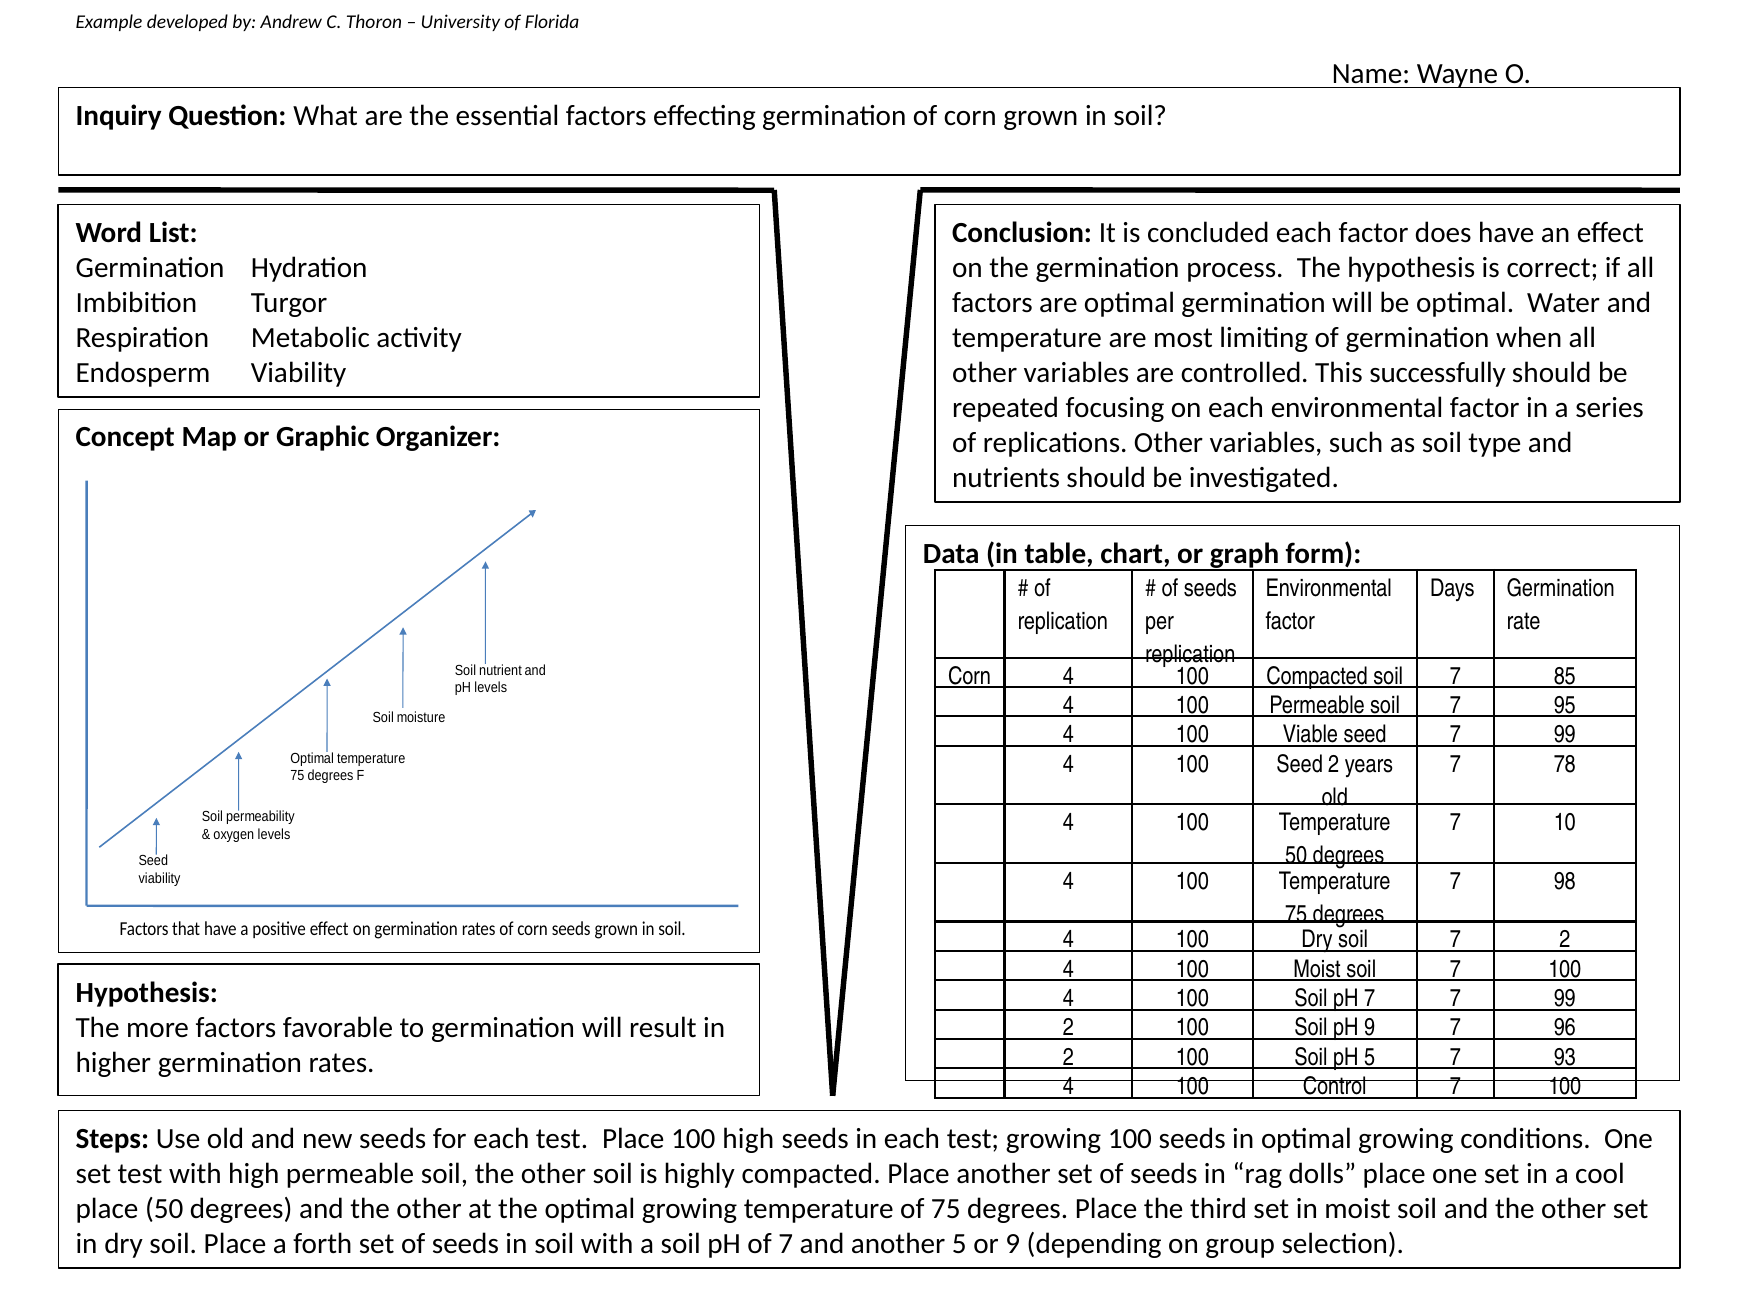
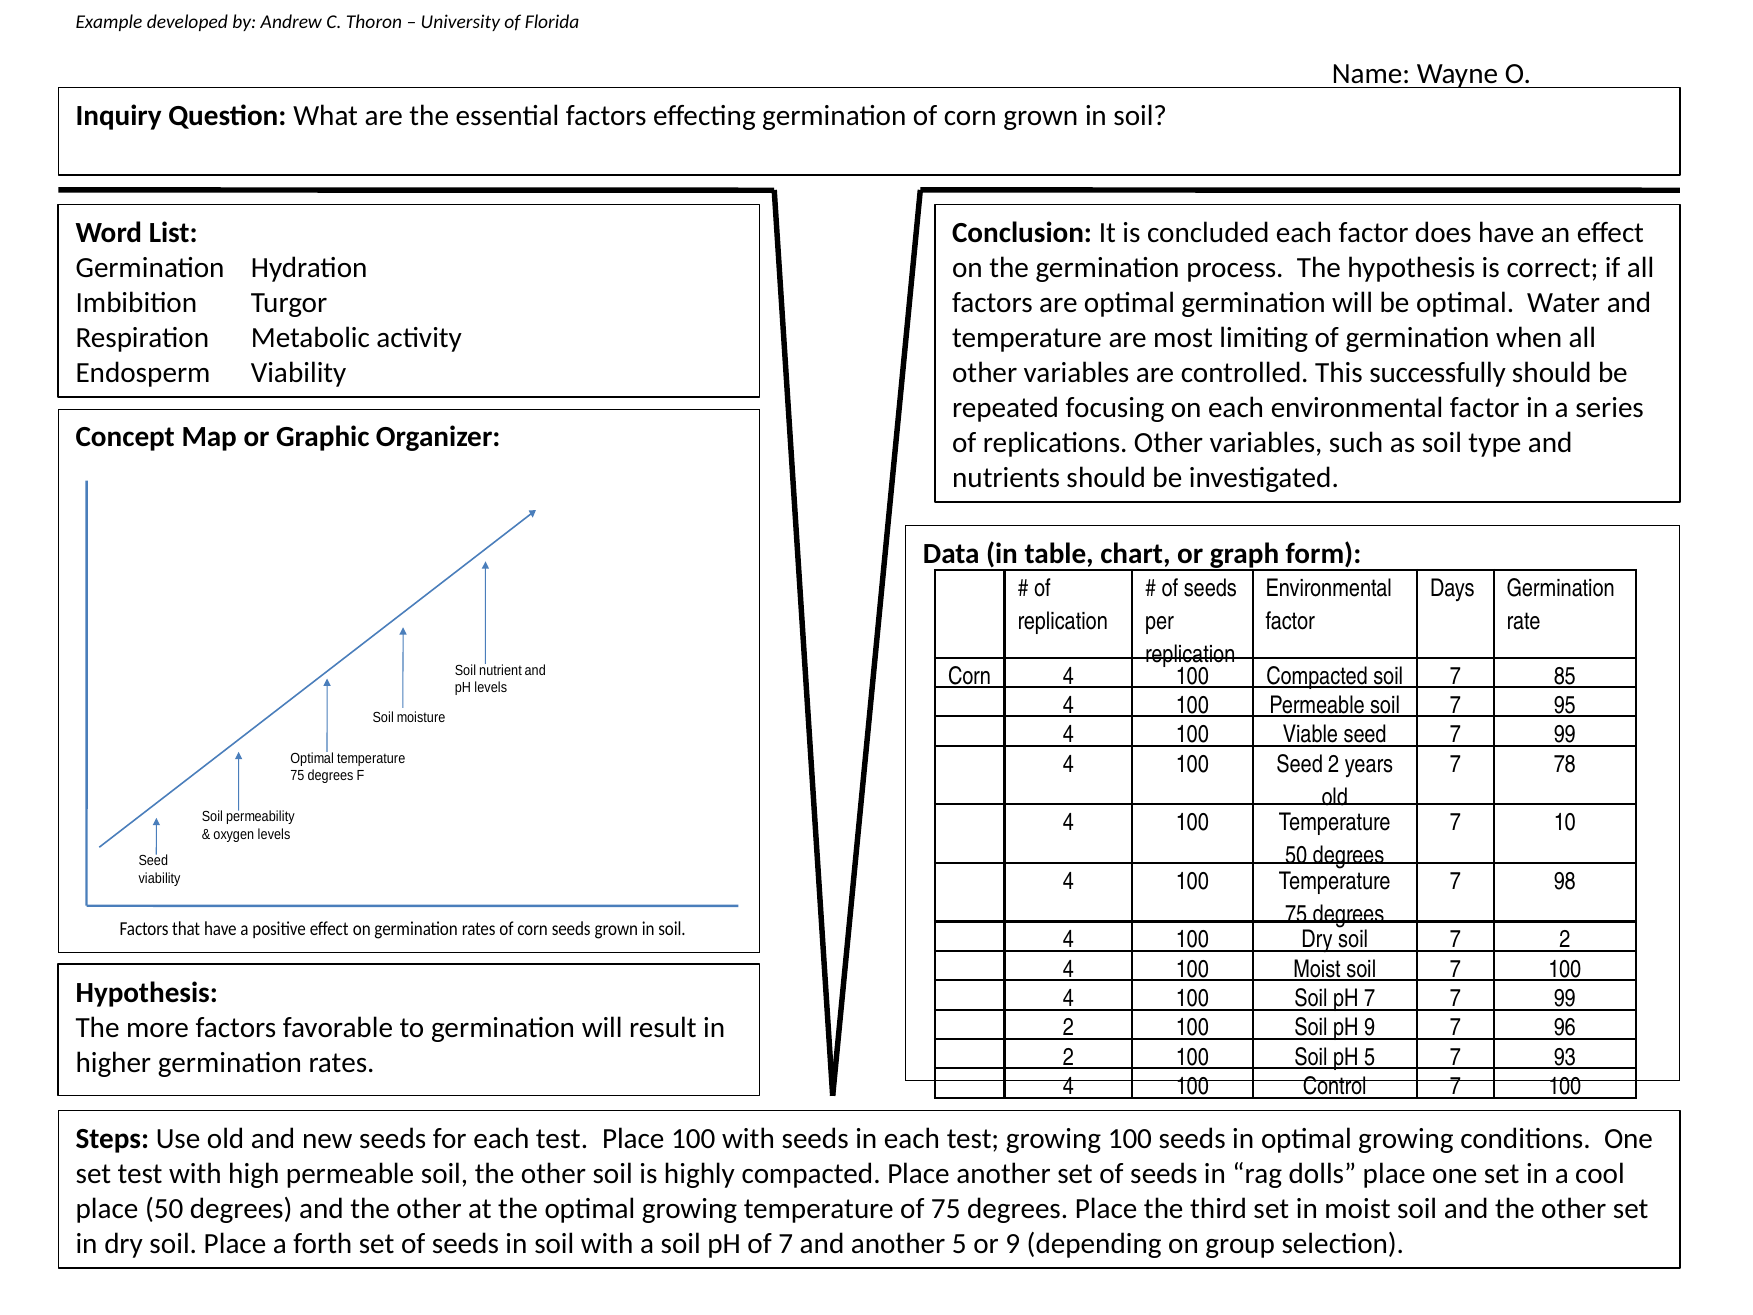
100 high: high -> with
